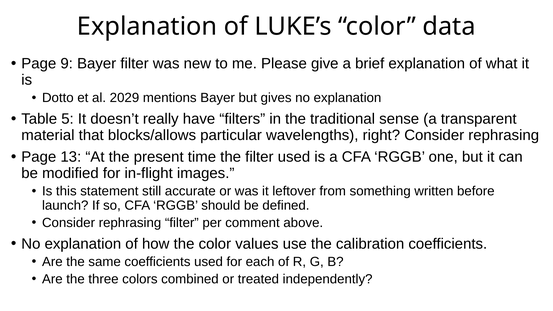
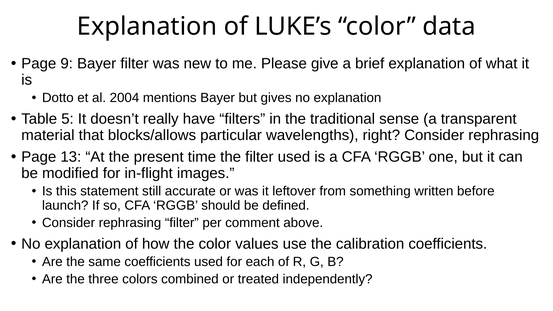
2029: 2029 -> 2004
